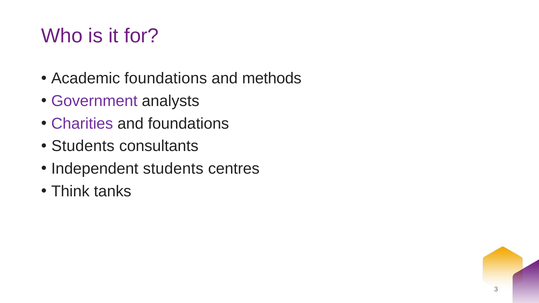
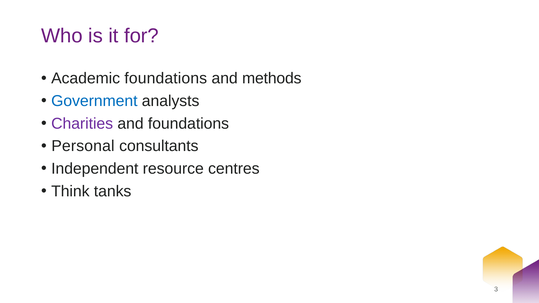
Government colour: purple -> blue
Students at (83, 146): Students -> Personal
Independent students: students -> resource
